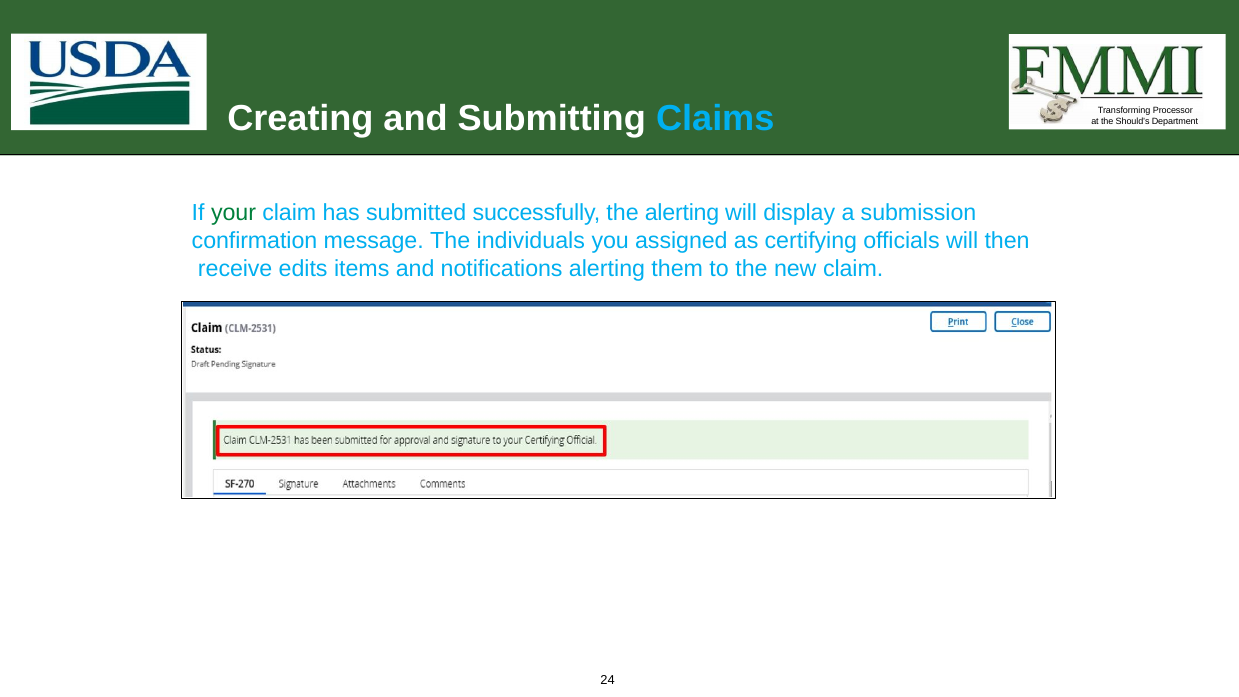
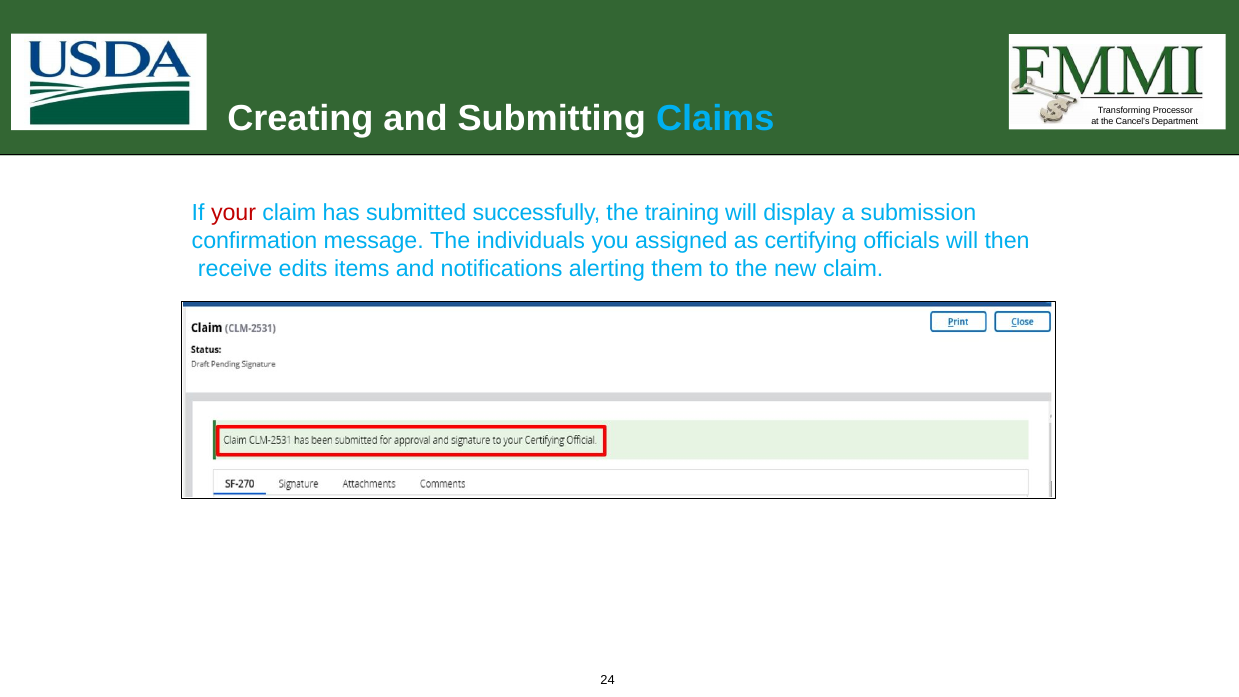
Should’s: Should’s -> Cancel’s
your colour: green -> red
the alerting: alerting -> training
